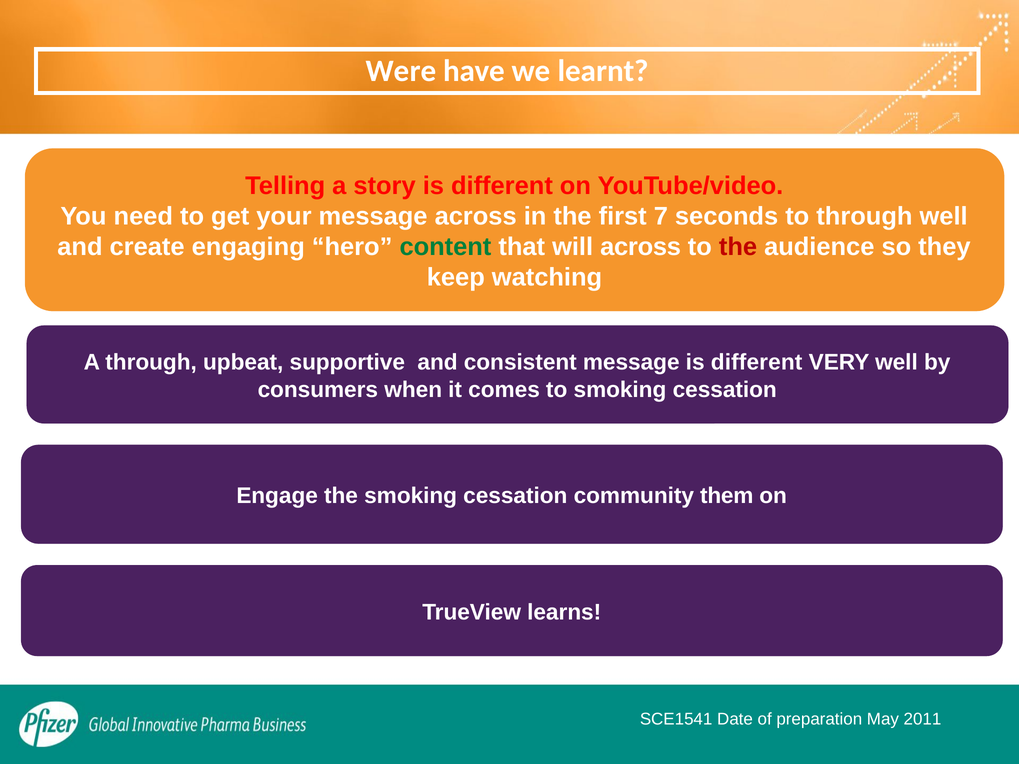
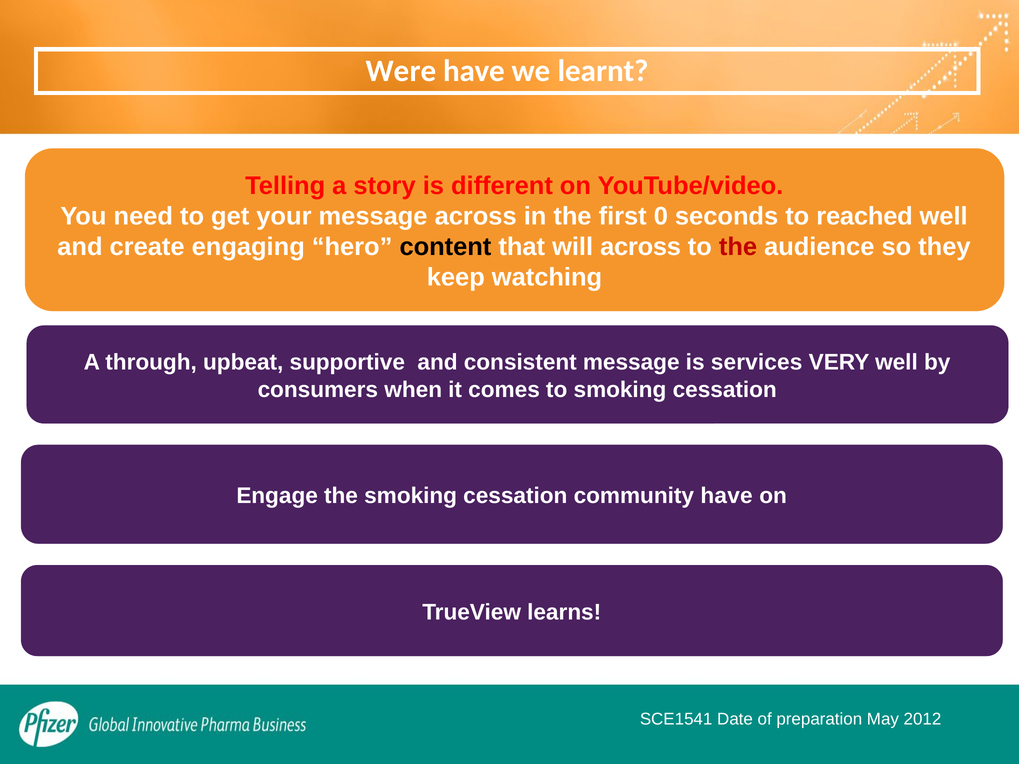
7: 7 -> 0
to through: through -> reached
content colour: green -> black
message is different: different -> services
community them: them -> have
2011: 2011 -> 2012
